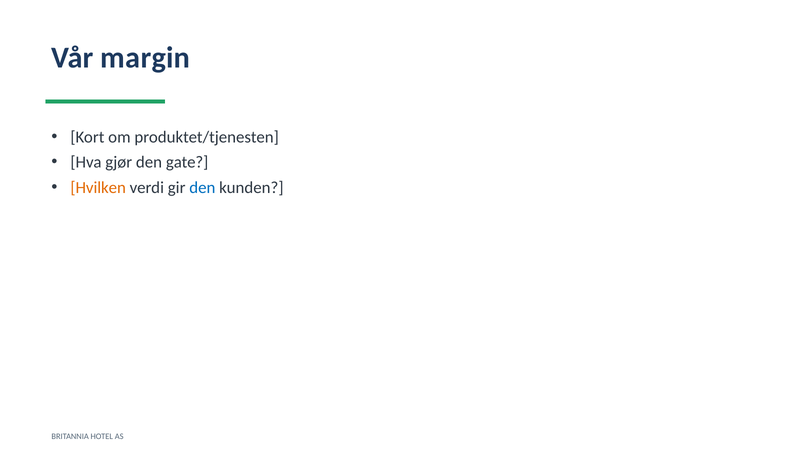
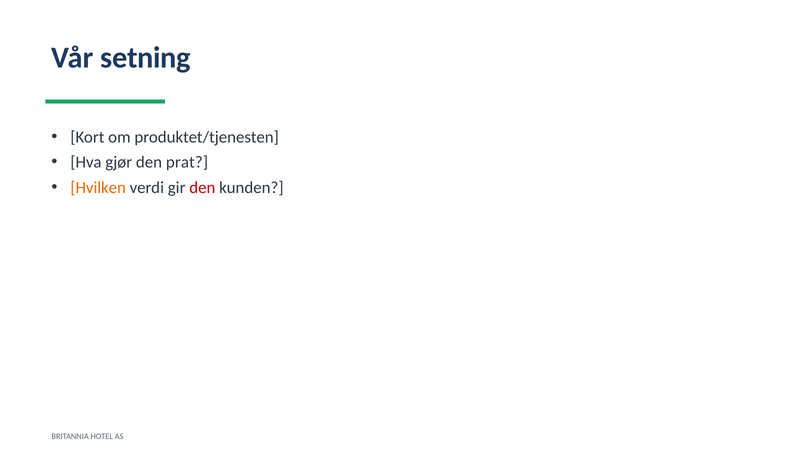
margin: margin -> setning
gate: gate -> prat
den at (202, 188) colour: blue -> red
